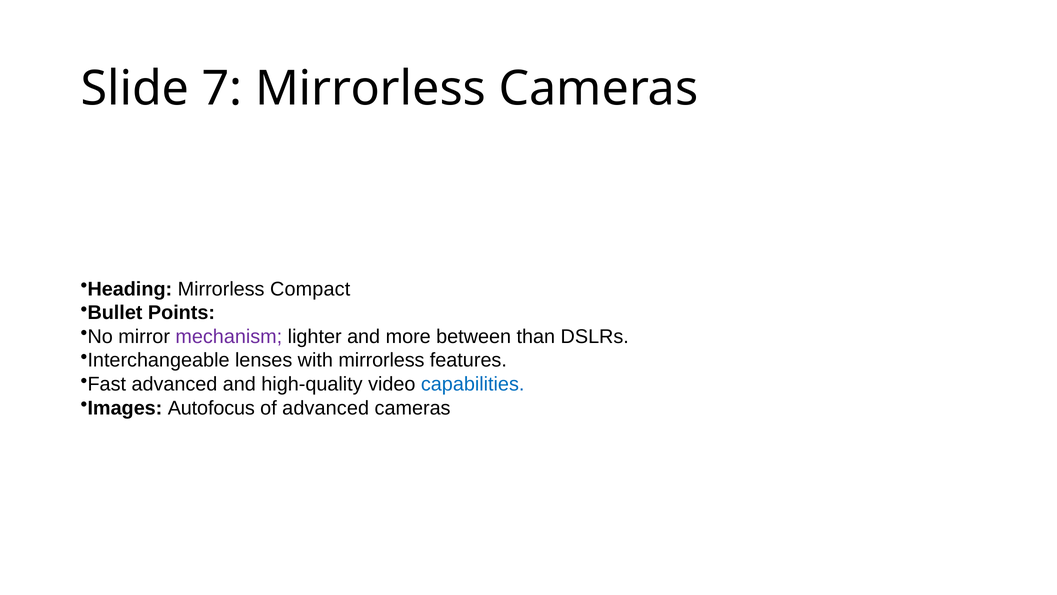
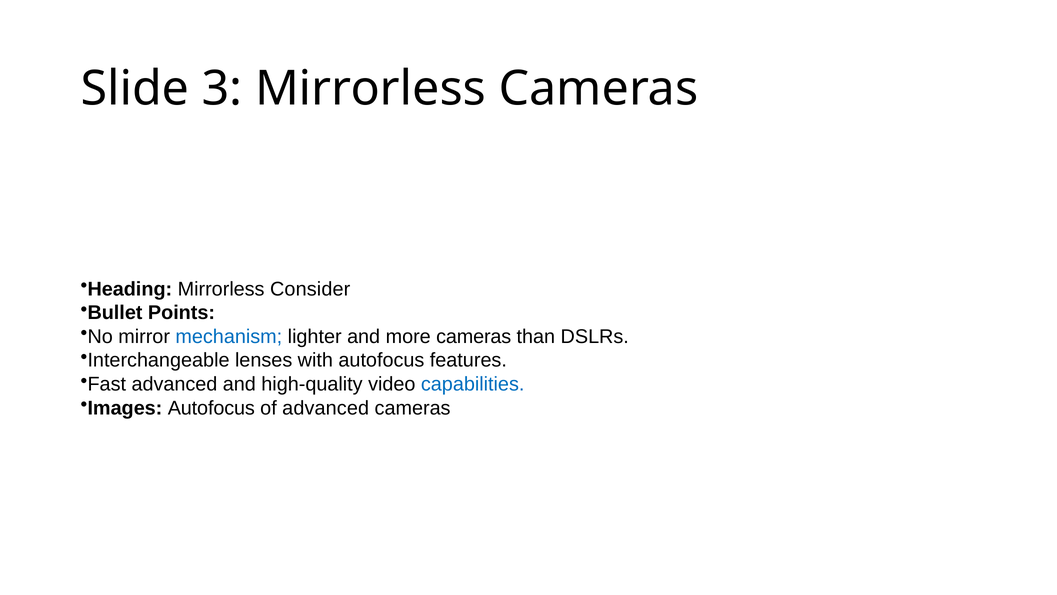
7: 7 -> 3
Compact: Compact -> Consider
mechanism colour: purple -> blue
more between: between -> cameras
with mirrorless: mirrorless -> autofocus
